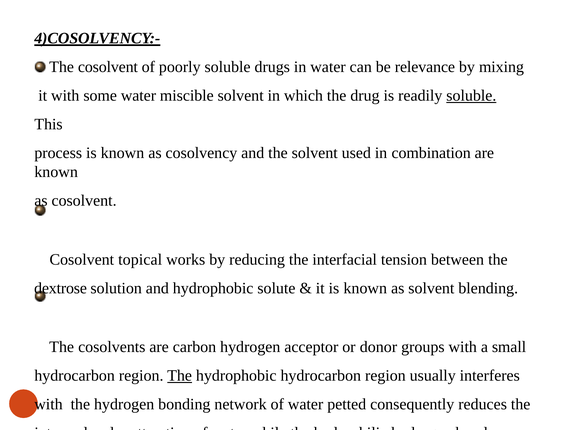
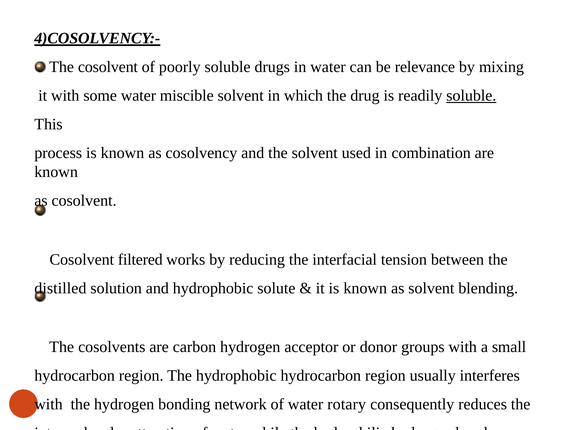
topical: topical -> filtered
dextrose: dextrose -> distilled
The at (180, 375) underline: present -> none
petted: petted -> rotary
